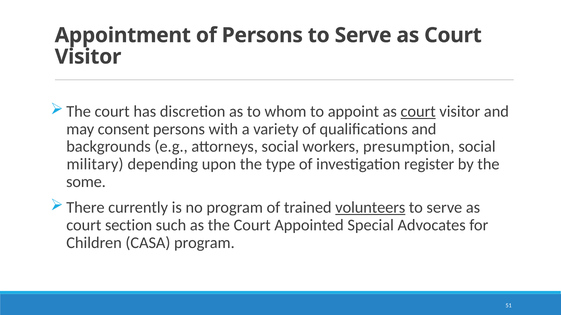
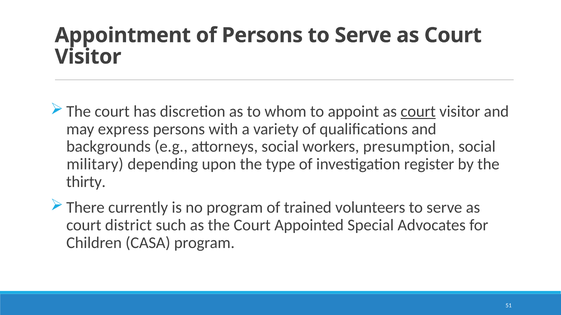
consent: consent -> express
some: some -> thirty
volunteers underline: present -> none
section: section -> district
